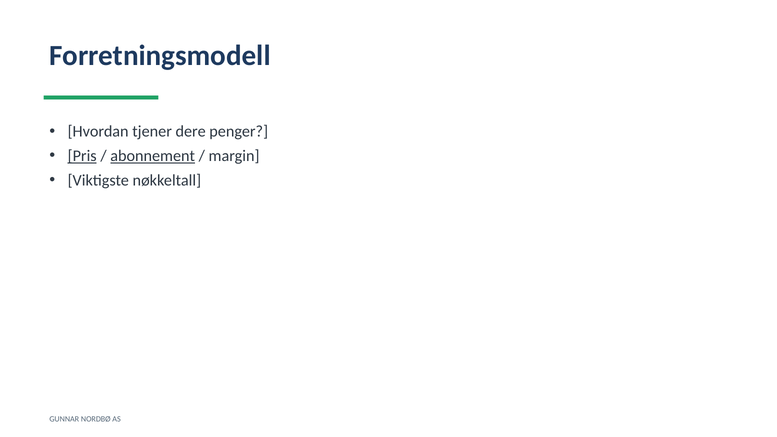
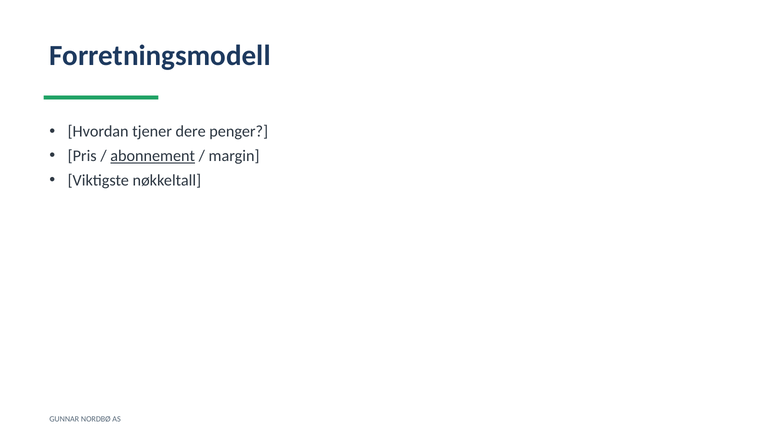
Pris underline: present -> none
